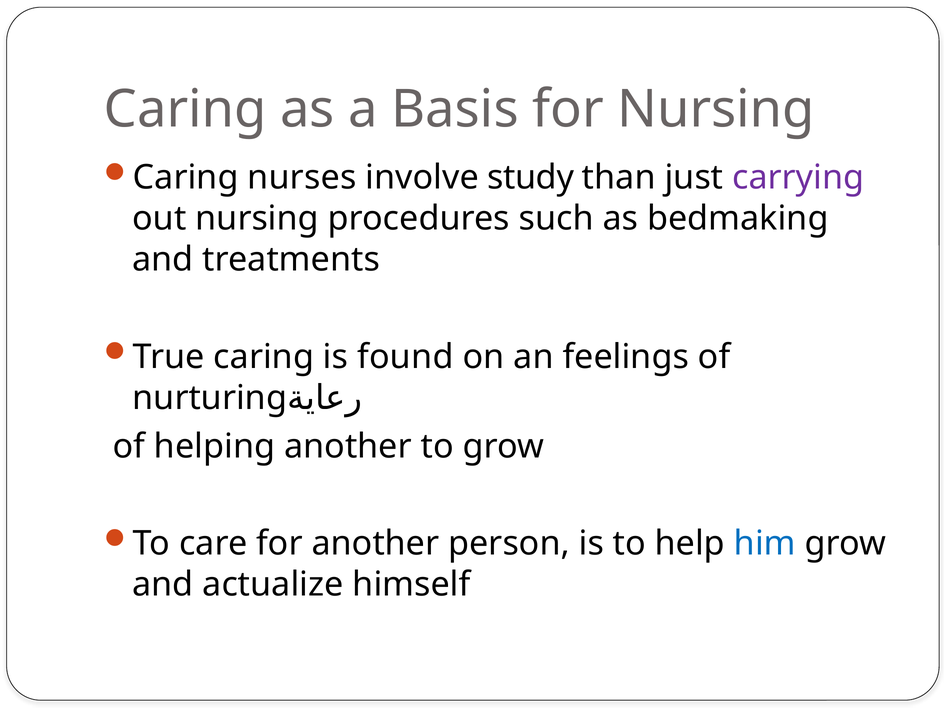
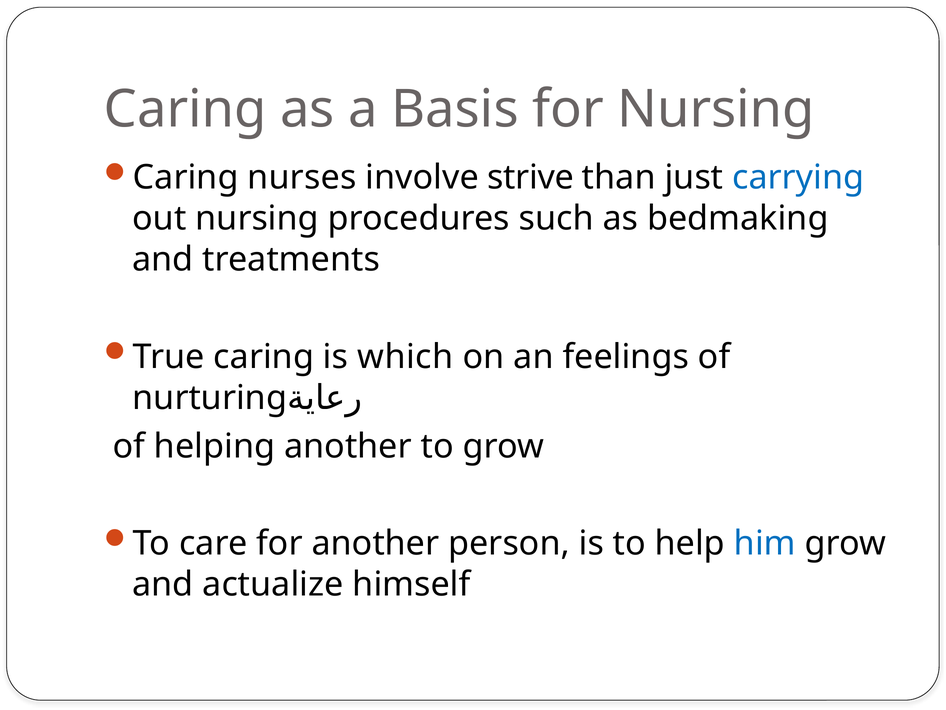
study: study -> strive
carrying colour: purple -> blue
found: found -> which
